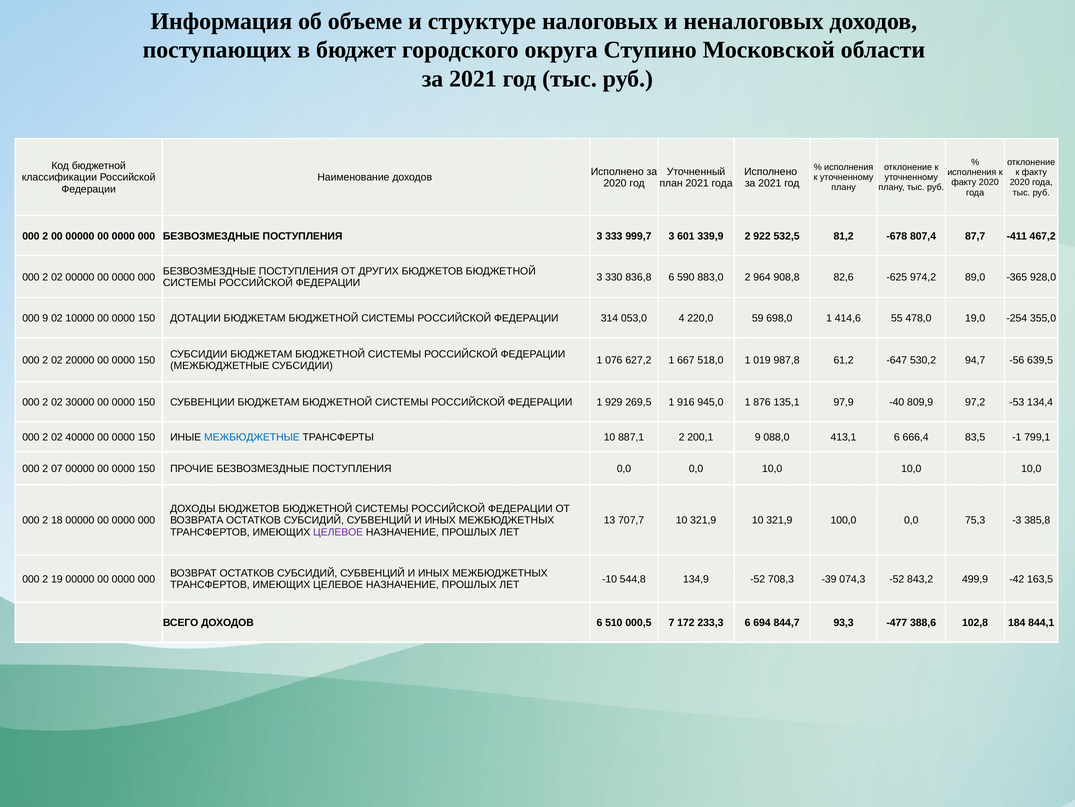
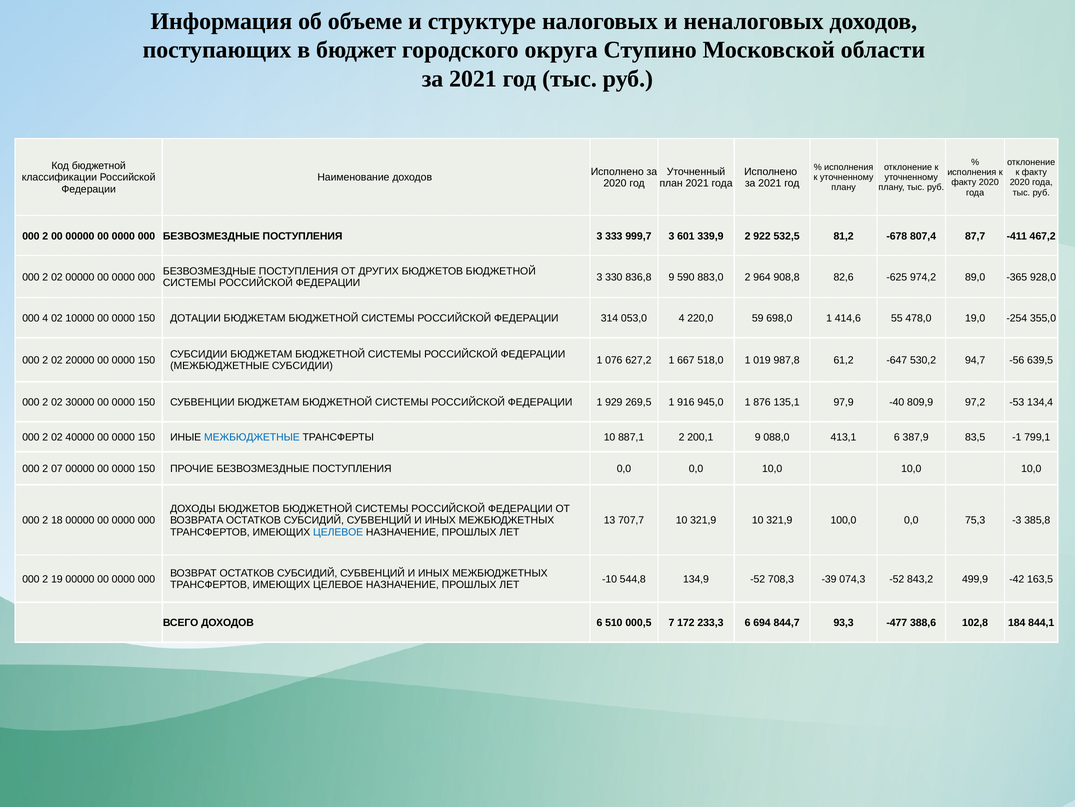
836,8 6: 6 -> 9
000 9: 9 -> 4
666,4: 666,4 -> 387,9
ЦЕЛЕВОЕ at (338, 532) colour: purple -> blue
